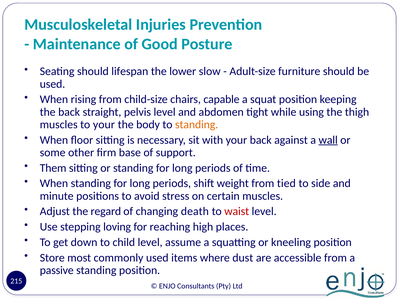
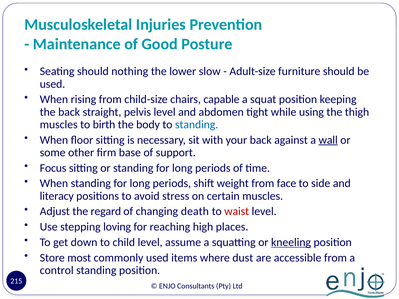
lifespan: lifespan -> nothing
to your: your -> birth
standing at (197, 125) colour: orange -> blue
Them: Them -> Focus
tied: tied -> face
minute: minute -> literacy
kneeling underline: none -> present
passive: passive -> control
